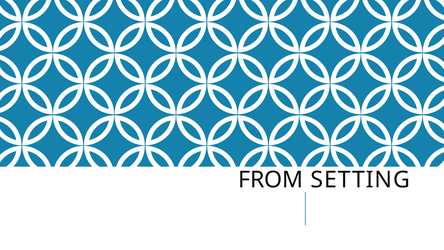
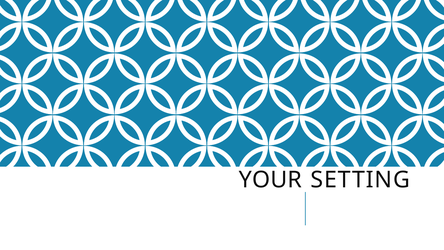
FROM: FROM -> YOUR
